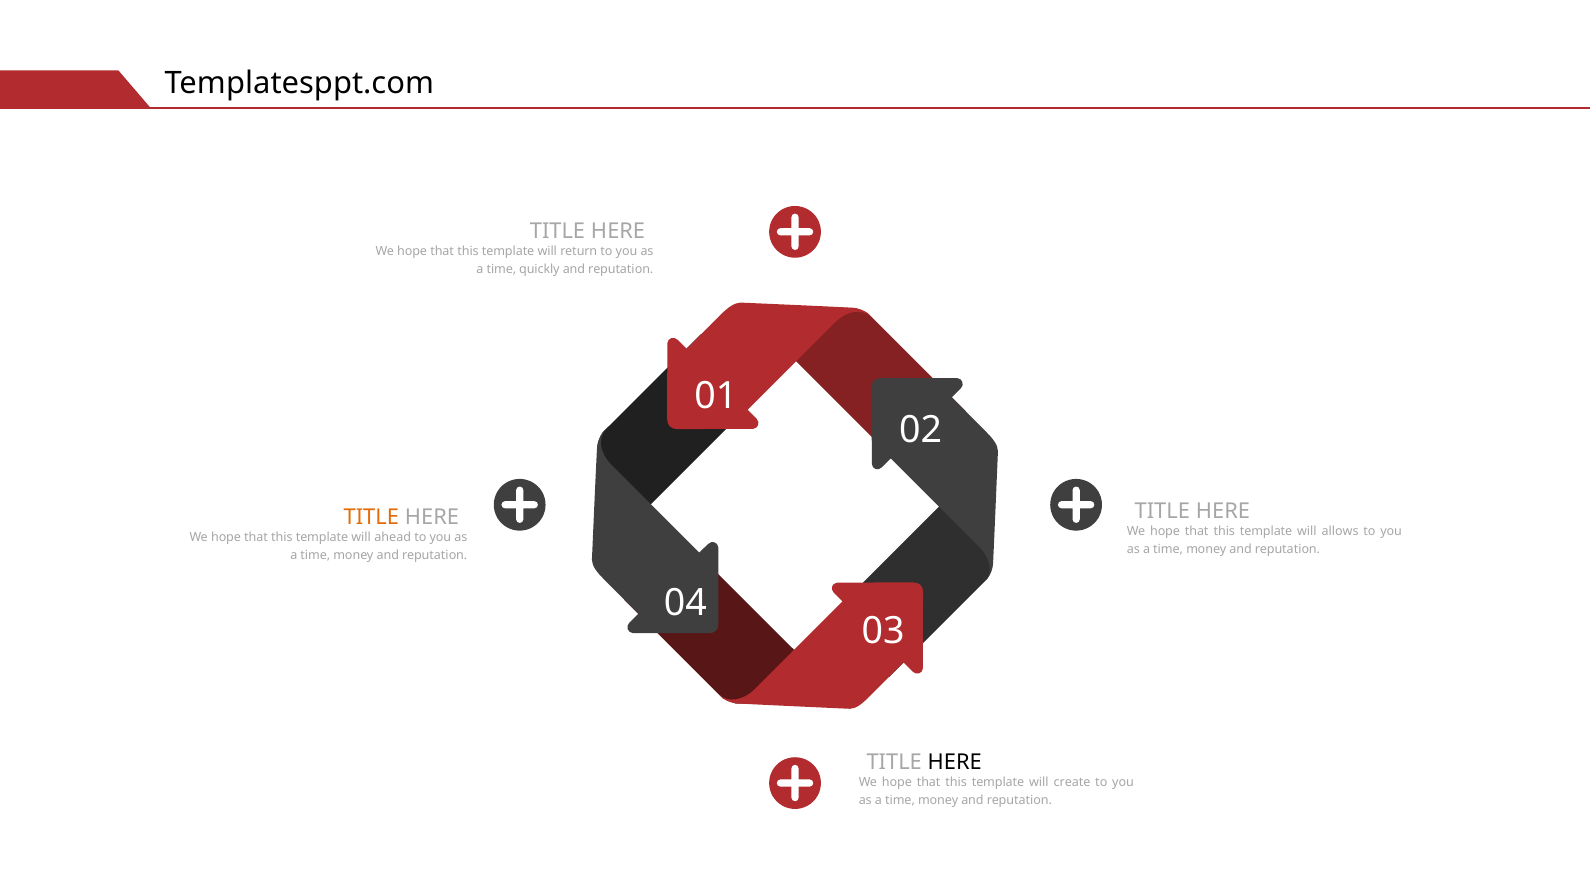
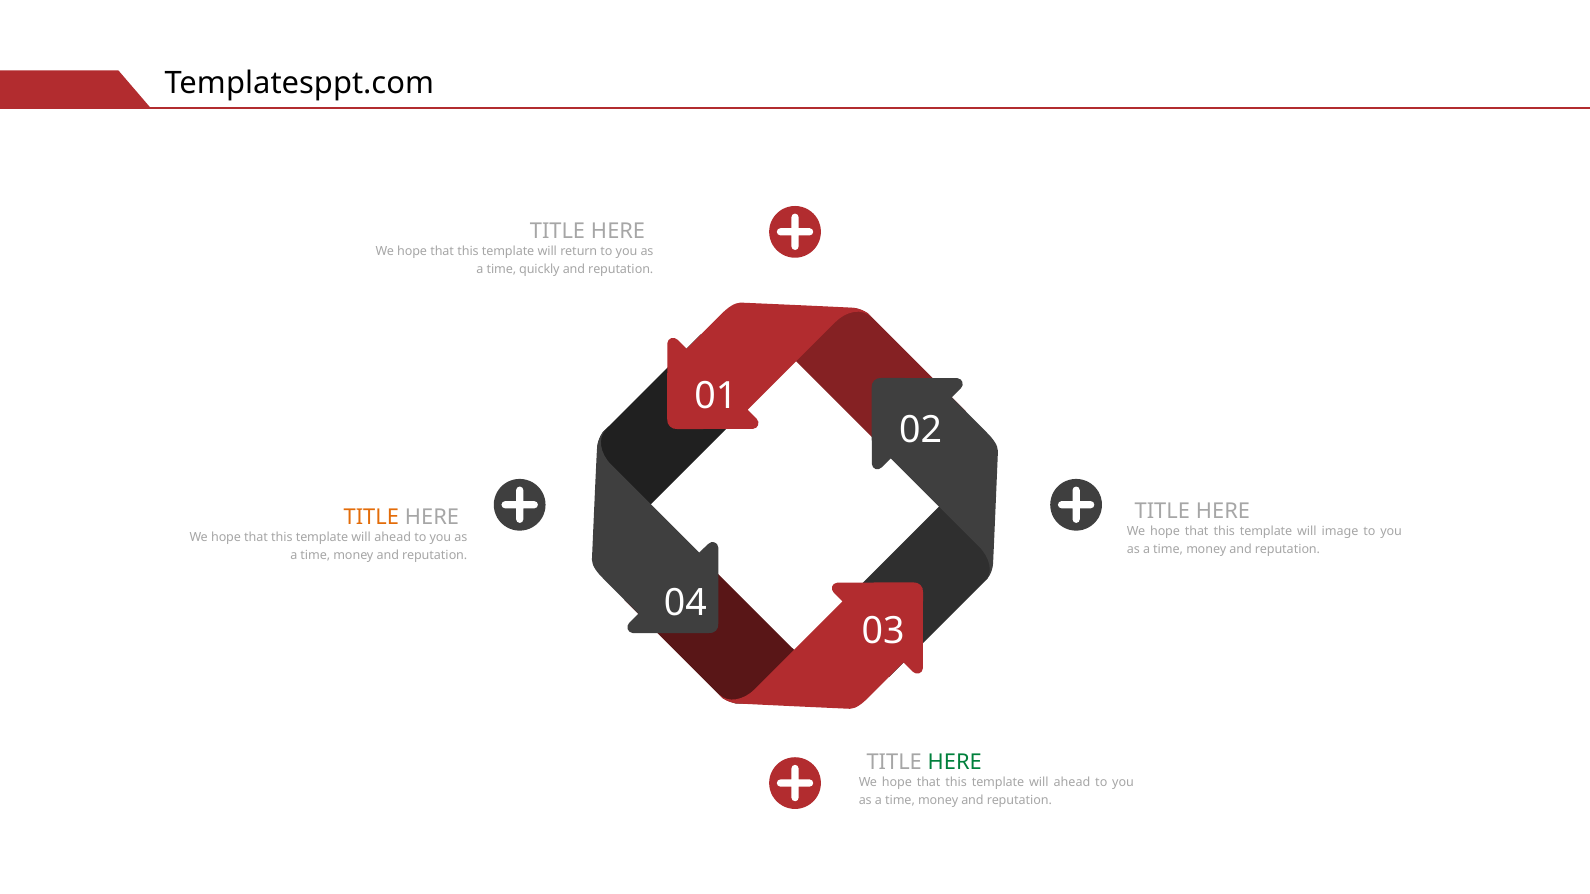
allows: allows -> image
HERE at (955, 762) colour: black -> green
create at (1072, 782): create -> ahead
